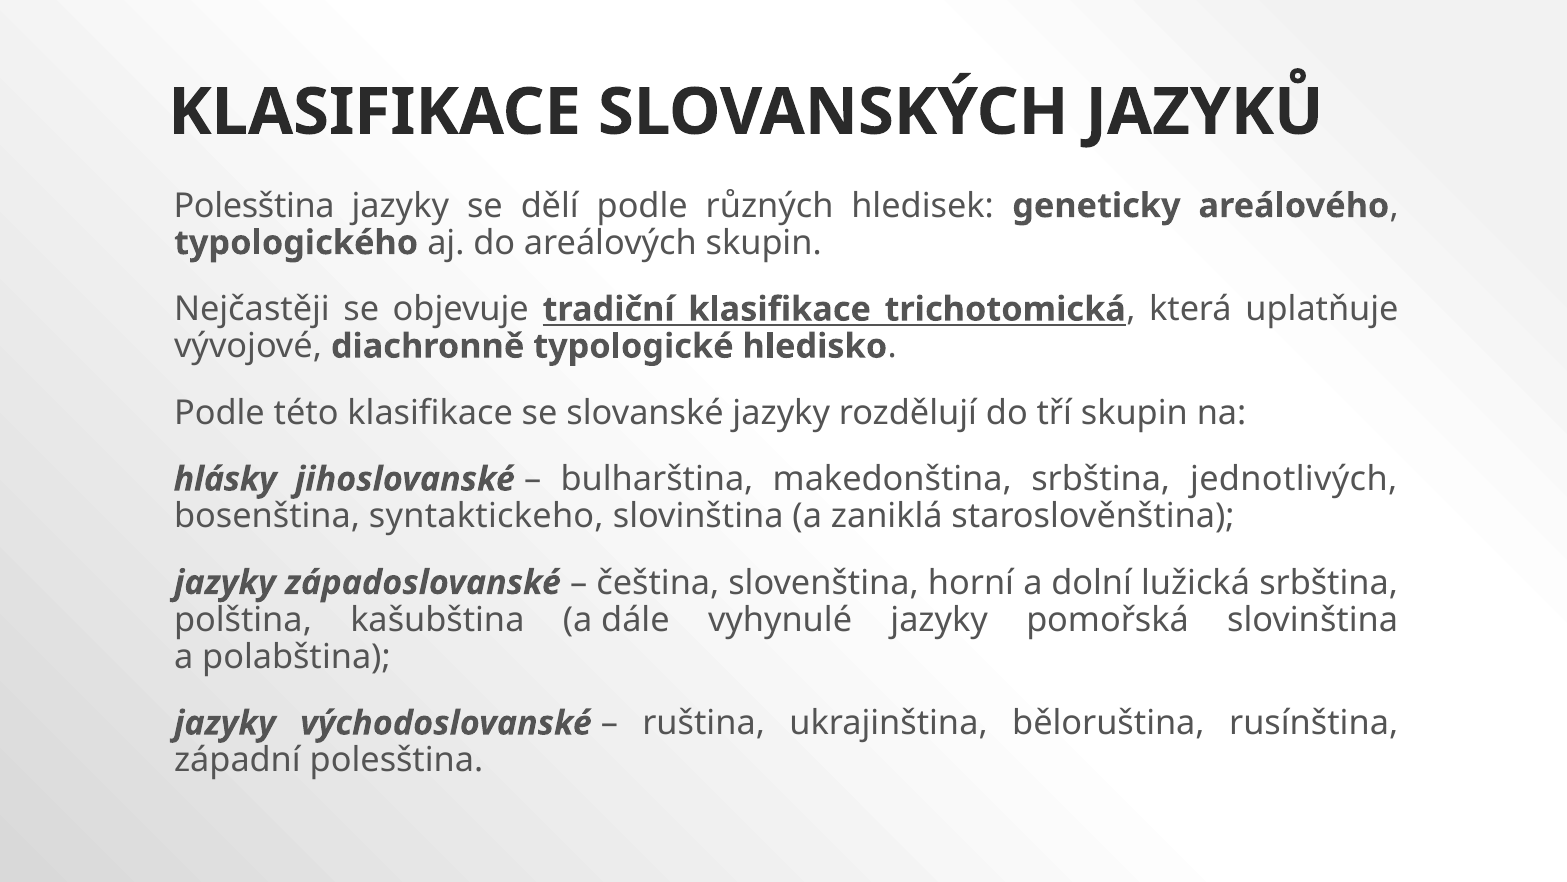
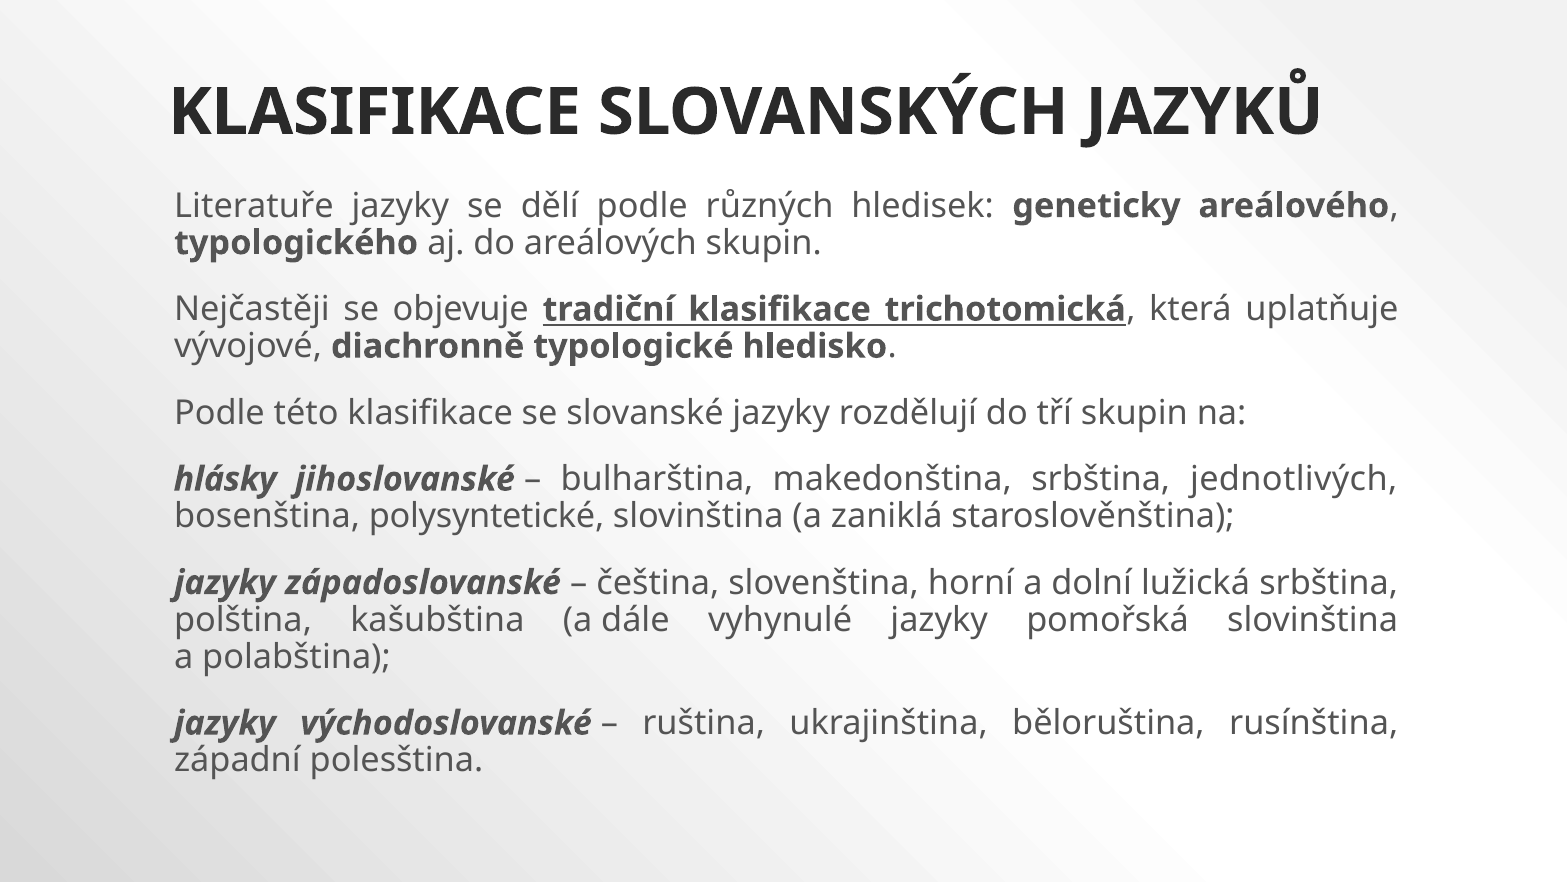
Polesština at (254, 206): Polesština -> Literatuře
syntaktickeho: syntaktickeho -> polysyntetické
